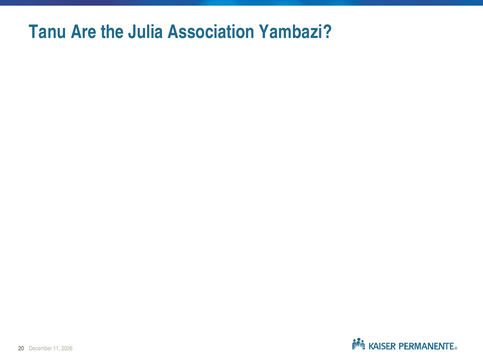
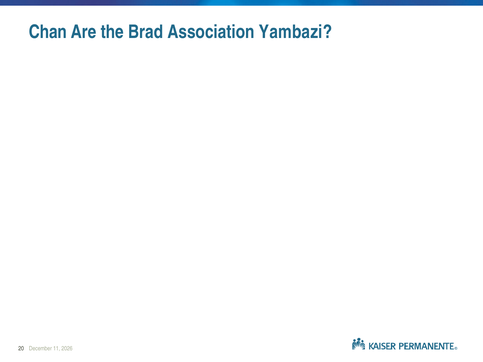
Tanu: Tanu -> Chan
Julia: Julia -> Brad
